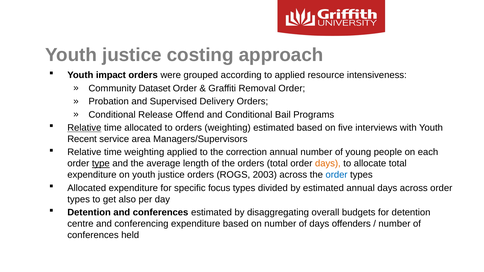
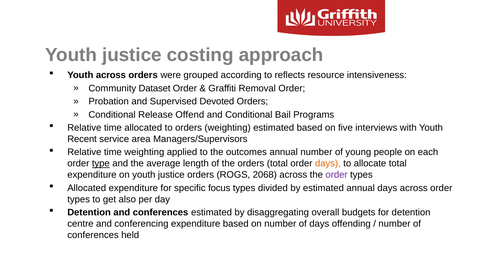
Youth impact: impact -> across
to applied: applied -> reflects
Delivery: Delivery -> Devoted
Relative at (84, 128) underline: present -> none
correction: correction -> outcomes
2003: 2003 -> 2068
order at (337, 175) colour: blue -> purple
offenders: offenders -> offending
